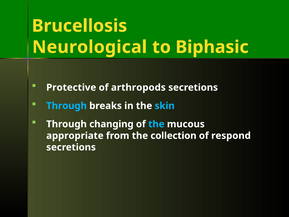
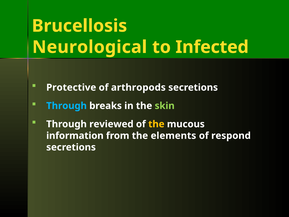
Biphasic: Biphasic -> Infected
skin colour: light blue -> light green
changing: changing -> reviewed
the at (156, 124) colour: light blue -> yellow
appropriate: appropriate -> information
collection: collection -> elements
